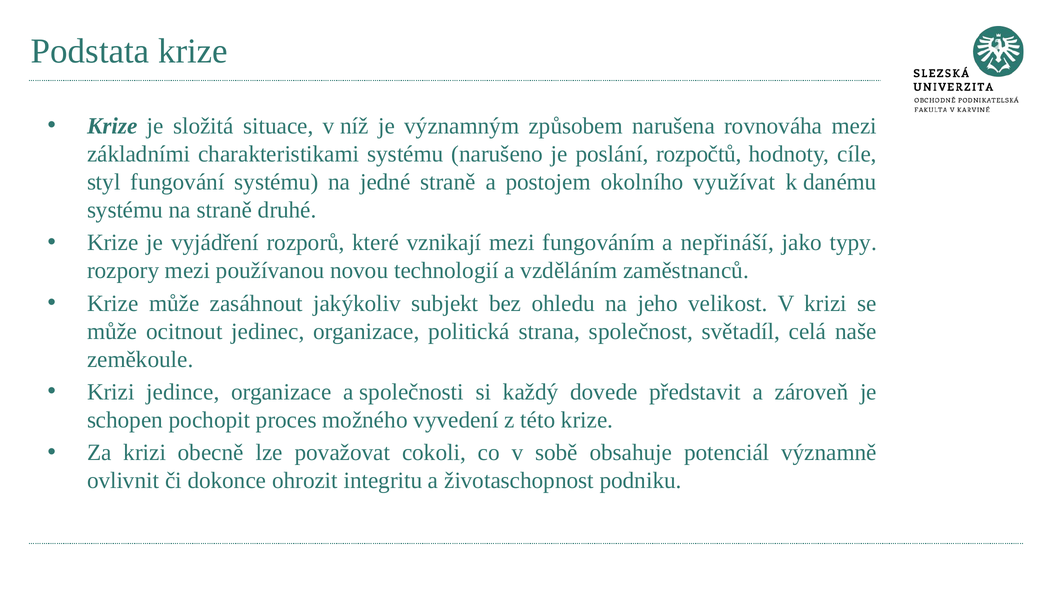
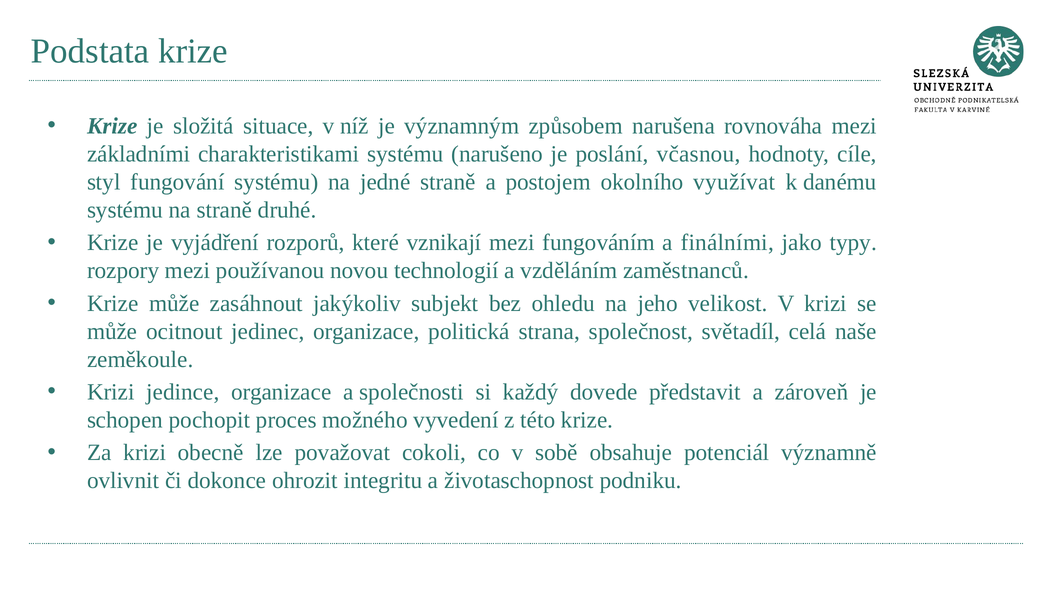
rozpočtů: rozpočtů -> včasnou
nepřináší: nepřináší -> finálními
